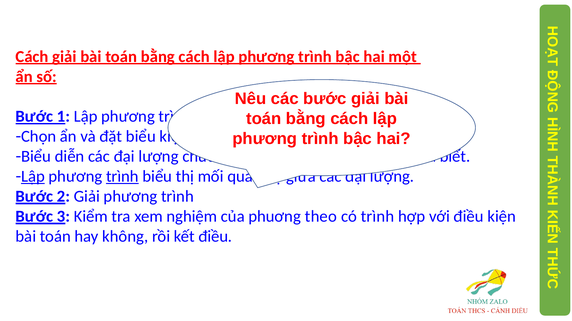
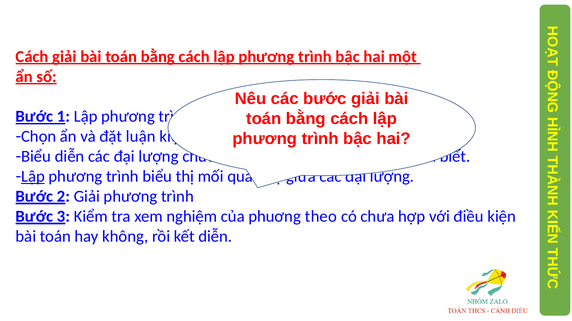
đặt biểu: biểu -> luận
trình at (122, 177) underline: present -> none
có trình: trình -> chưa
kết điều: điều -> diễn
